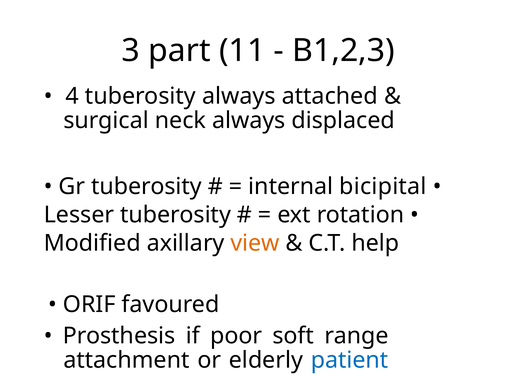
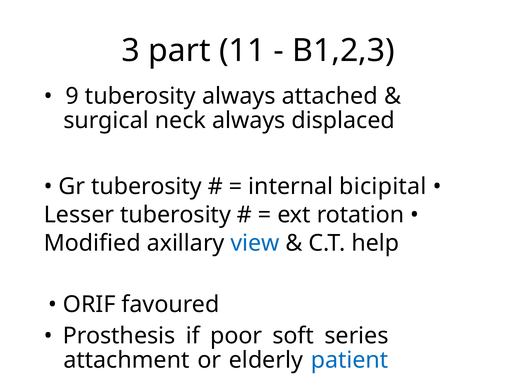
4: 4 -> 9
view colour: orange -> blue
range: range -> series
